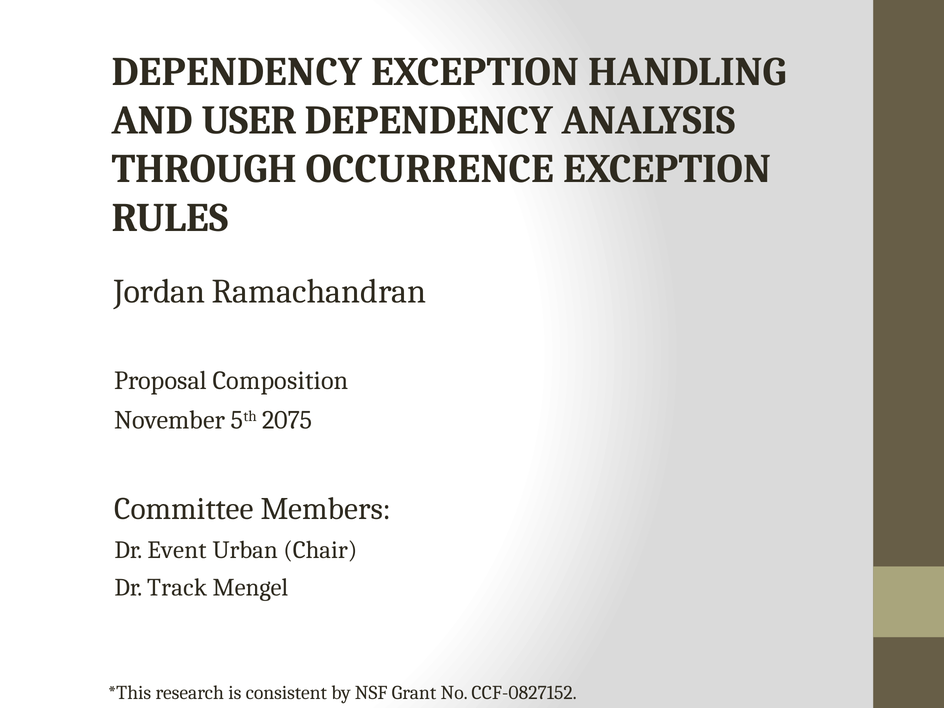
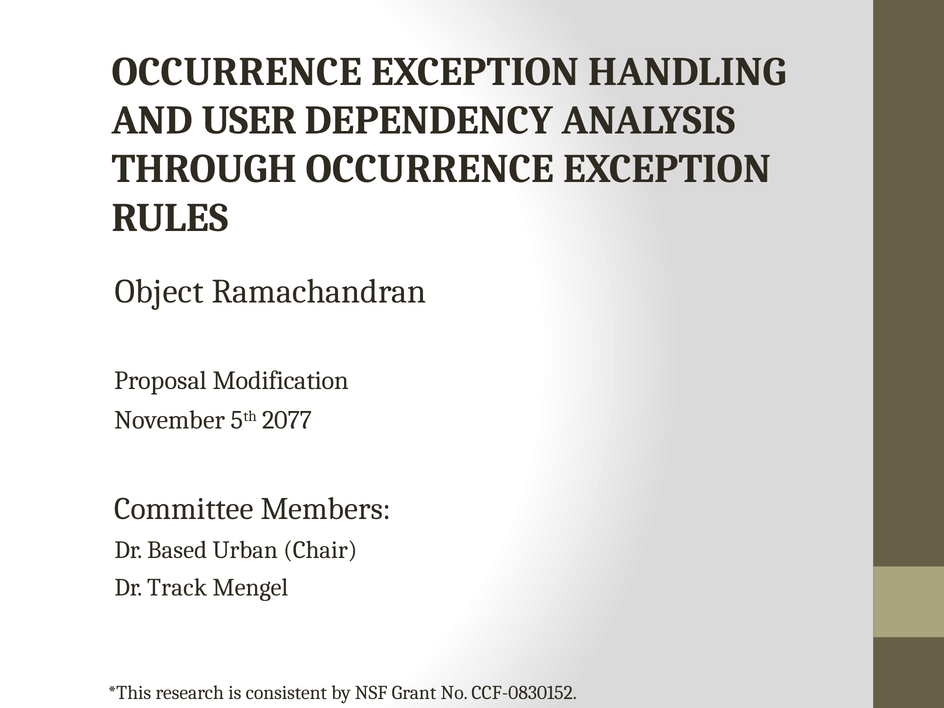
DEPENDENCY at (237, 72): DEPENDENCY -> OCCURRENCE
Jordan: Jordan -> Object
Composition: Composition -> Modification
2075: 2075 -> 2077
Event: Event -> Based
CCF-0827152: CCF-0827152 -> CCF-0830152
